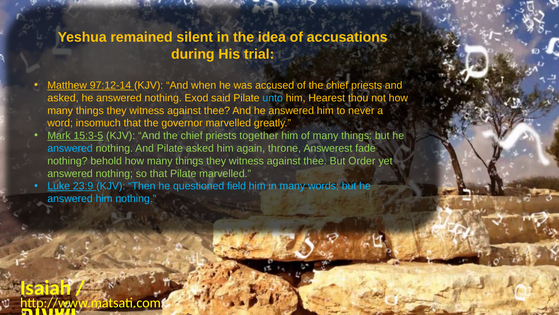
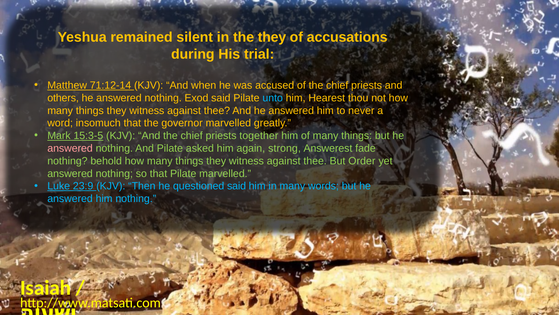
the idea: idea -> they
97:12-14: 97:12-14 -> 71:12-14
asked at (63, 98): asked -> others
answered at (70, 148) colour: light blue -> pink
throne: throne -> strong
questioned field: field -> said
